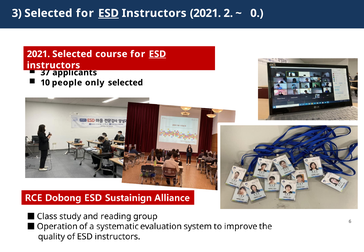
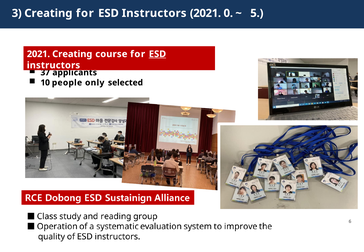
3 Selected: Selected -> Creating
ESD at (108, 13) underline: present -> none
2: 2 -> 0
0: 0 -> 5
2021 Selected: Selected -> Creating
